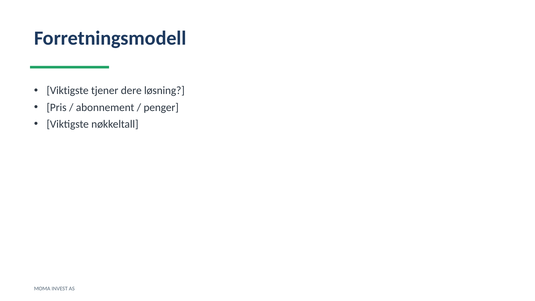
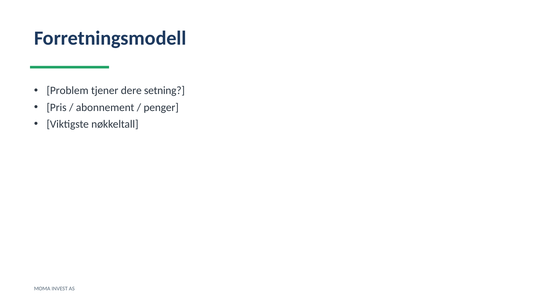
Viktigste at (68, 91): Viktigste -> Problem
løsning: løsning -> setning
